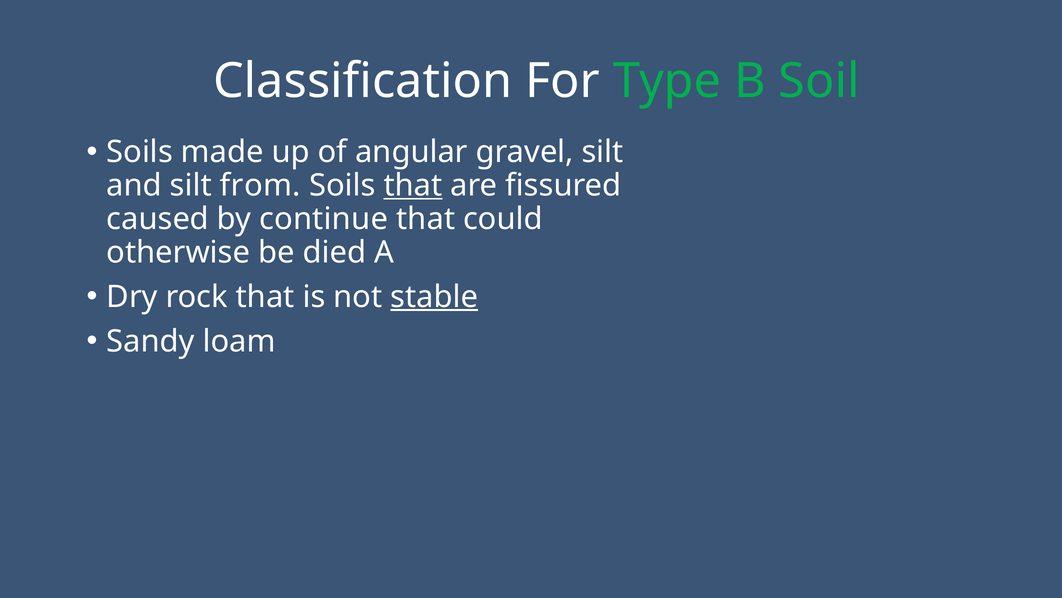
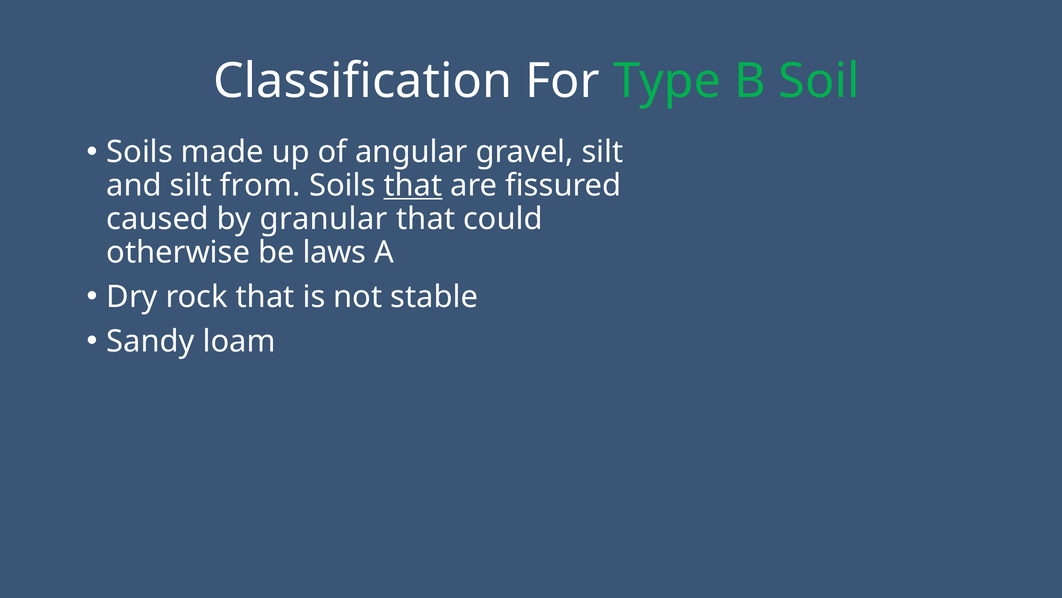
continue: continue -> granular
died: died -> laws
stable underline: present -> none
